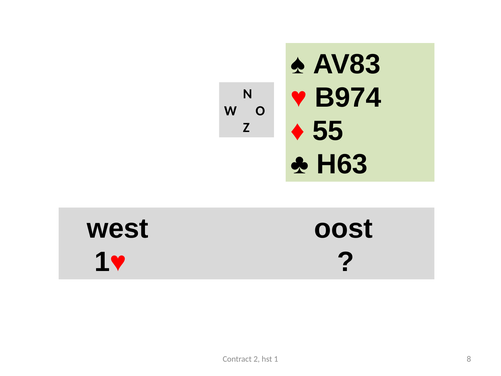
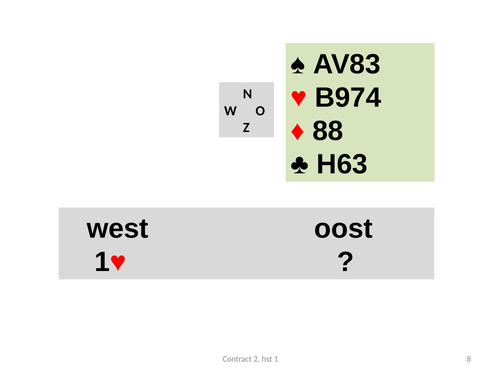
55: 55 -> 88
